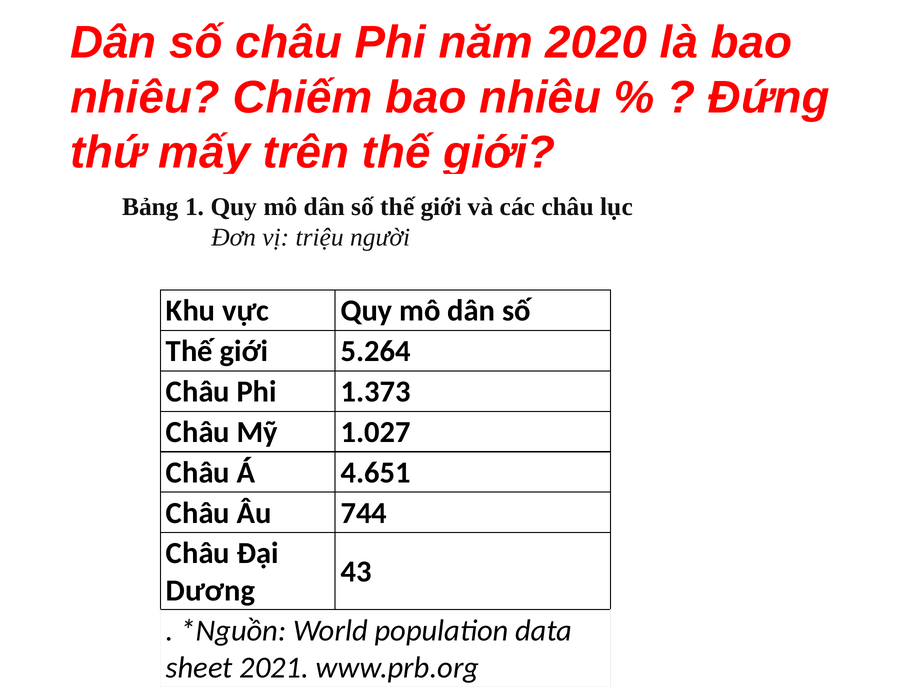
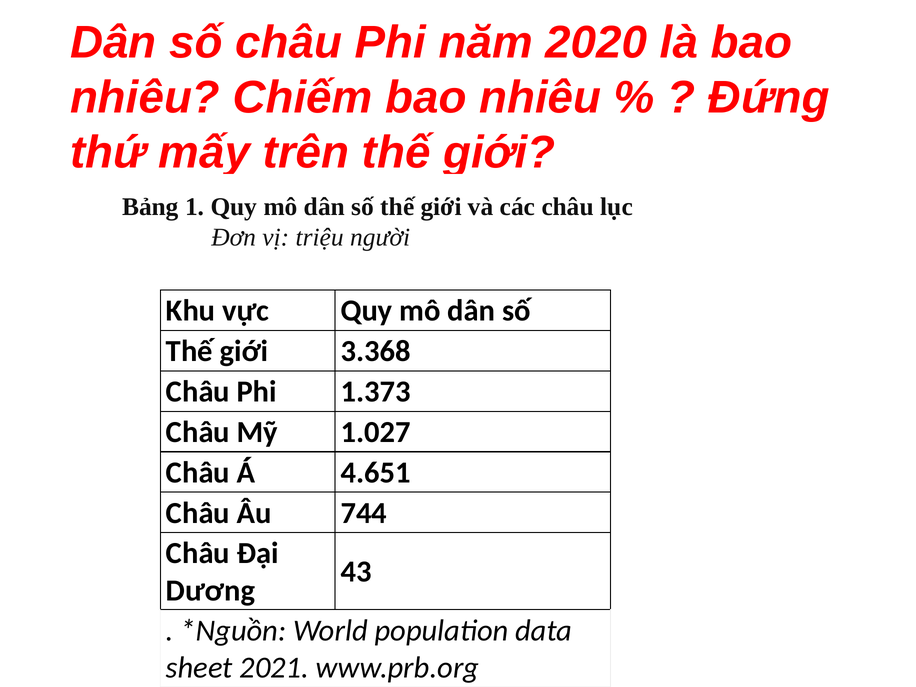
5.264: 5.264 -> 3.368
